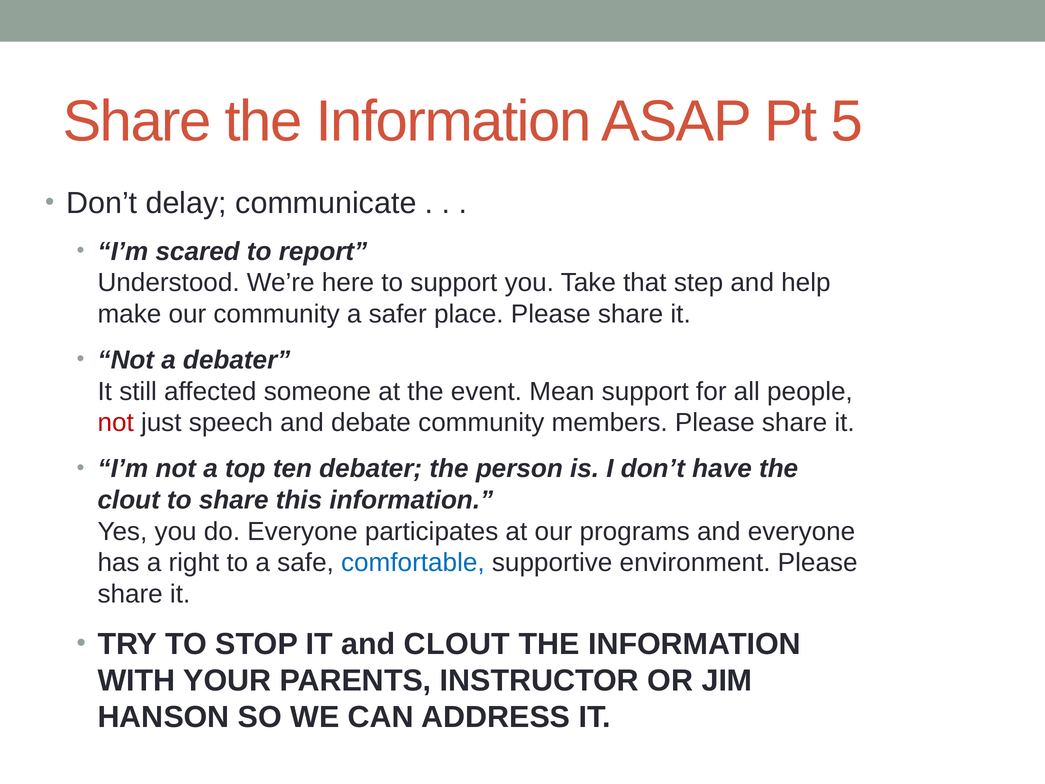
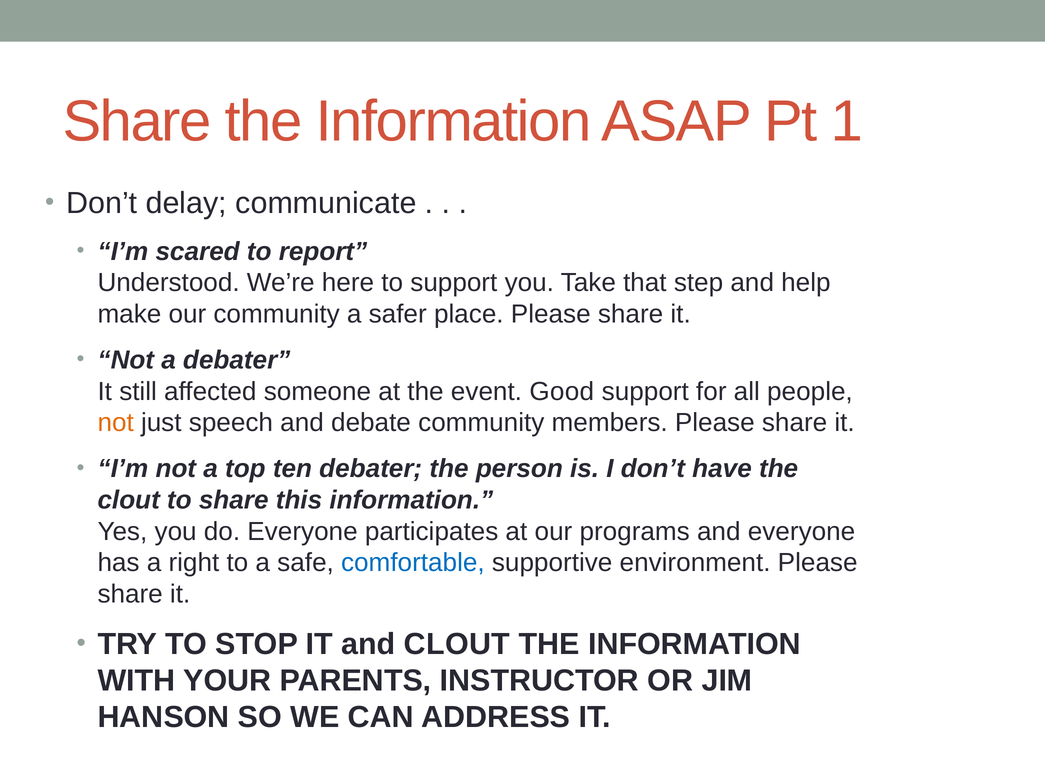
5: 5 -> 1
Mean: Mean -> Good
not at (116, 423) colour: red -> orange
